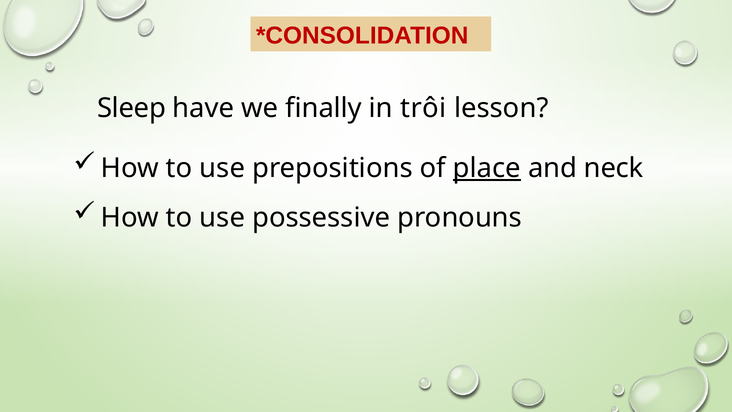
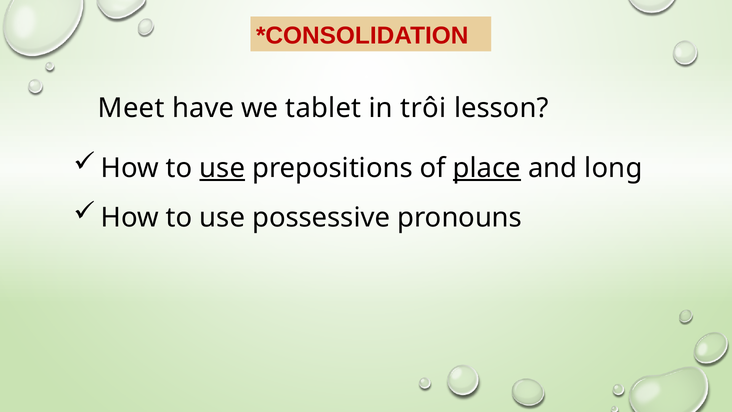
Sleep: Sleep -> Meet
finally: finally -> tablet
use at (222, 168) underline: none -> present
neck: neck -> long
